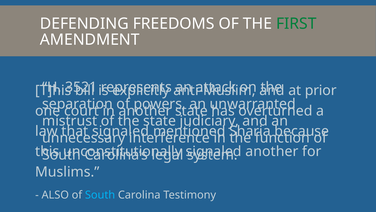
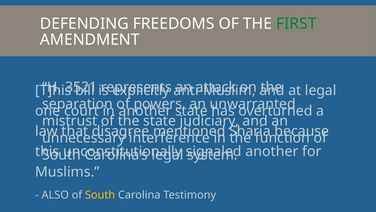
at prior: prior -> legal
signaled at (121, 131): signaled -> disagree
South at (100, 194) colour: light blue -> yellow
